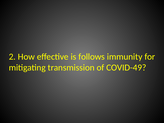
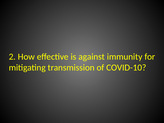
follows: follows -> against
COVID-49: COVID-49 -> COVID-10
